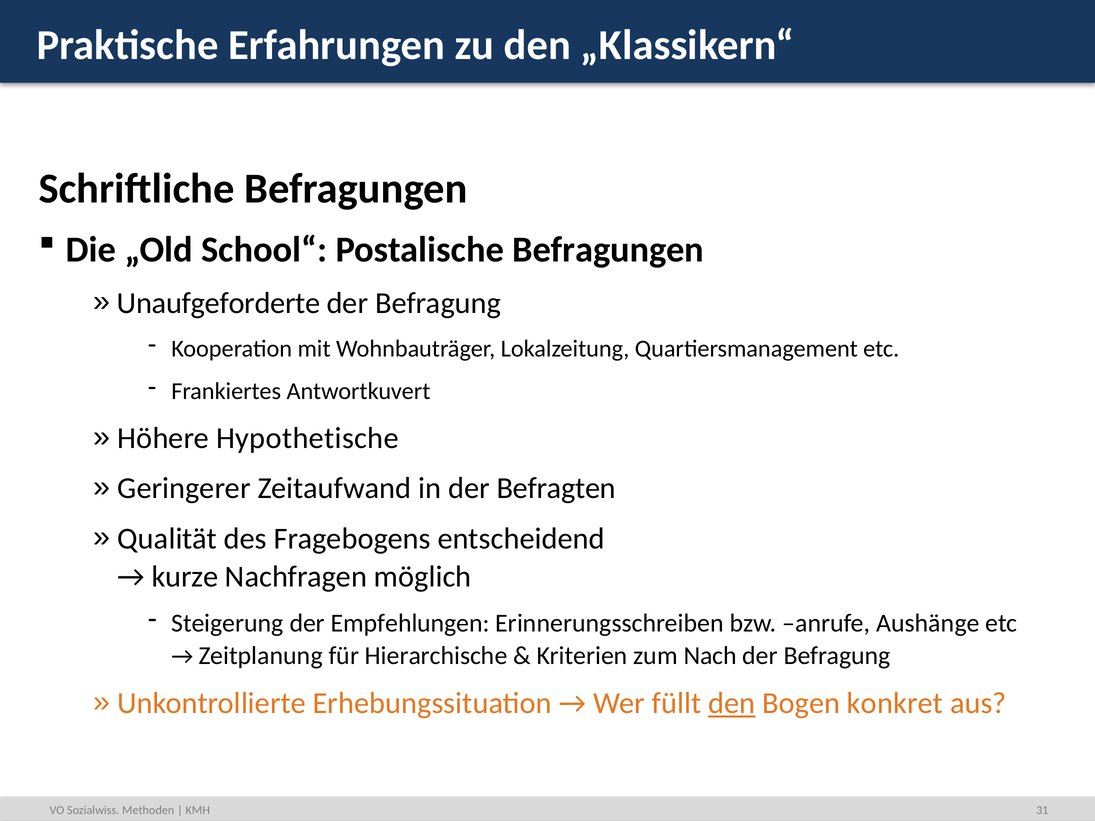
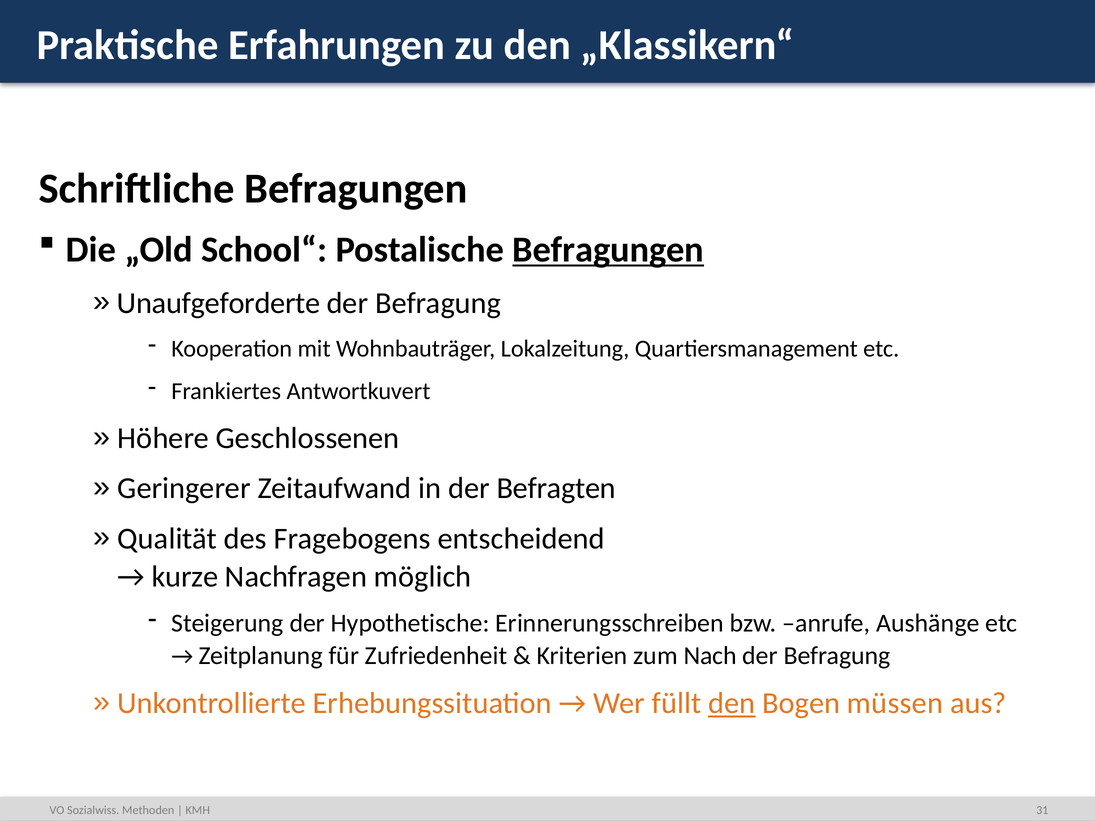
Befragungen at (608, 250) underline: none -> present
Hypothetische: Hypothetische -> Geschlossenen
Empfehlungen: Empfehlungen -> Hypothetische
Hierarchische: Hierarchische -> Zufriedenheit
konkret: konkret -> müssen
